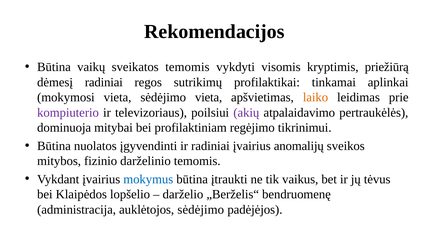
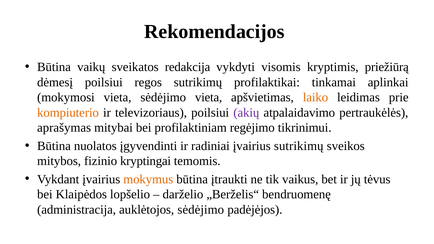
sveikatos temomis: temomis -> redakcija
dėmesį radiniai: radiniai -> poilsiui
kompiuterio colour: purple -> orange
dominuoja: dominuoja -> aprašymas
įvairius anomalijų: anomalijų -> sutrikimų
darželinio: darželinio -> kryptingai
mokymus colour: blue -> orange
